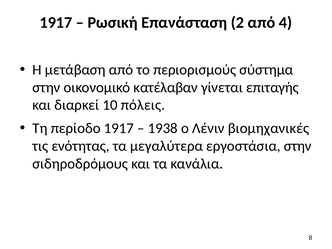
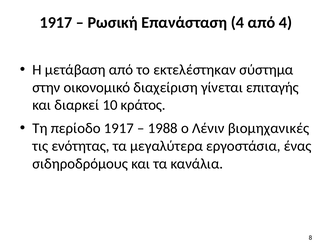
Επανάσταση 2: 2 -> 4
περιορισμούς: περιορισμούς -> εκτελέστηκαν
κατέλαβαν: κατέλαβαν -> διαχείριση
πόλεις: πόλεις -> κράτος
1938: 1938 -> 1988
εργοστάσια στην: στην -> ένας
